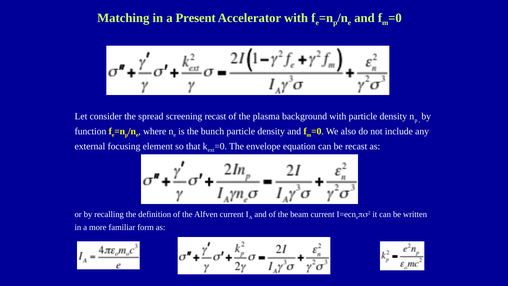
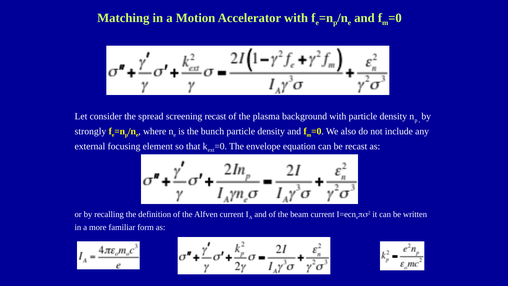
Present: Present -> Motion
function: function -> strongly
